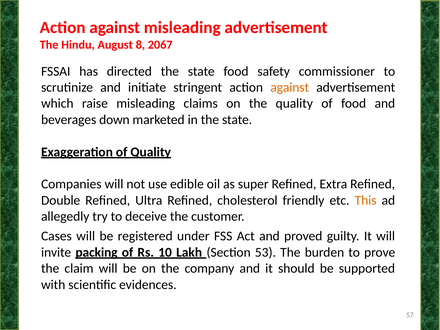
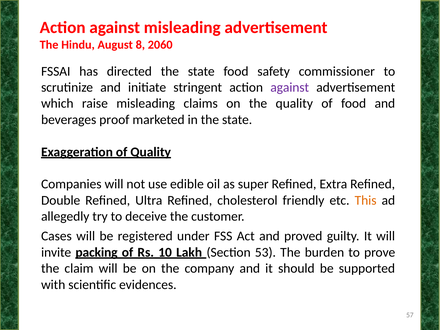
2067: 2067 -> 2060
against at (290, 87) colour: orange -> purple
down: down -> proof
